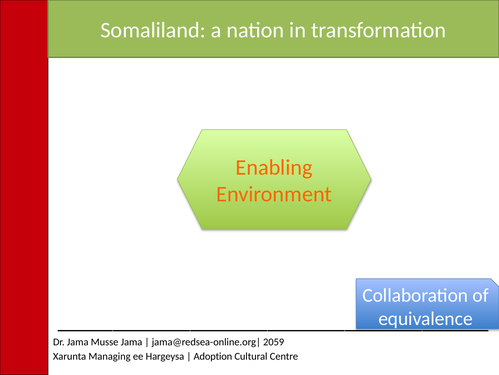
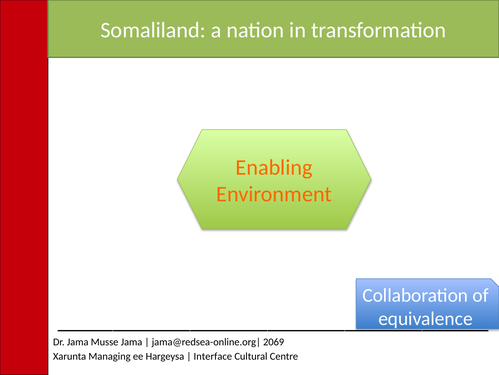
2059: 2059 -> 2069
Adoption: Adoption -> Interface
